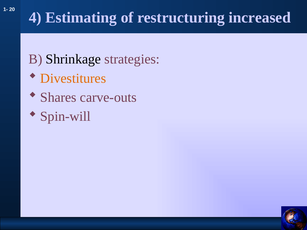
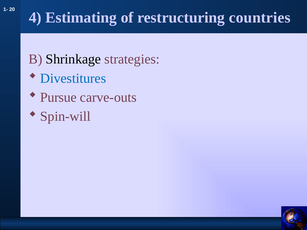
increased: increased -> countries
Divestitures colour: orange -> blue
Shares: Shares -> Pursue
